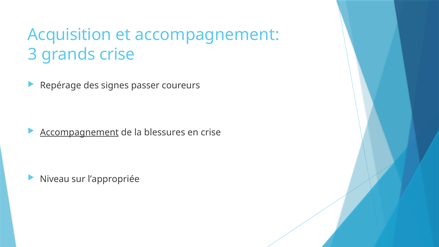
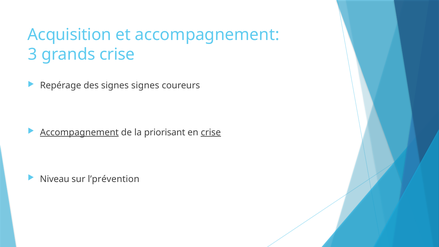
signes passer: passer -> signes
blessures: blessures -> priorisant
crise at (211, 132) underline: none -> present
l’appropriée: l’appropriée -> l’prévention
